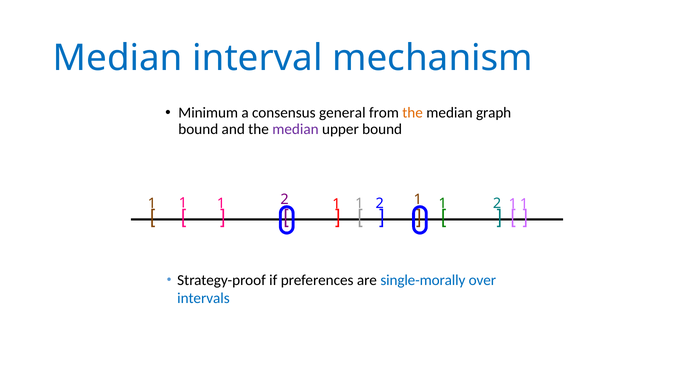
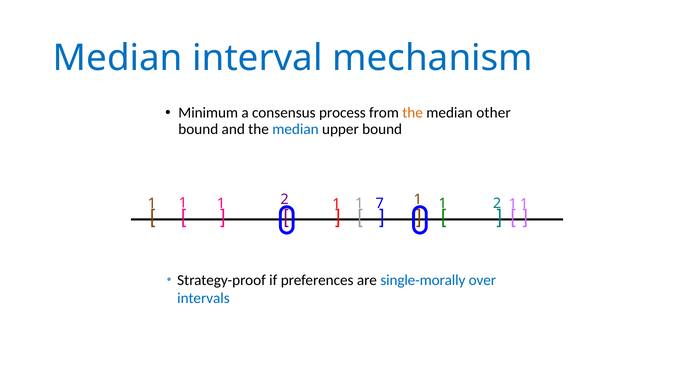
general: general -> process
graph: graph -> other
median at (295, 129) colour: purple -> blue
1 2: 2 -> 7
